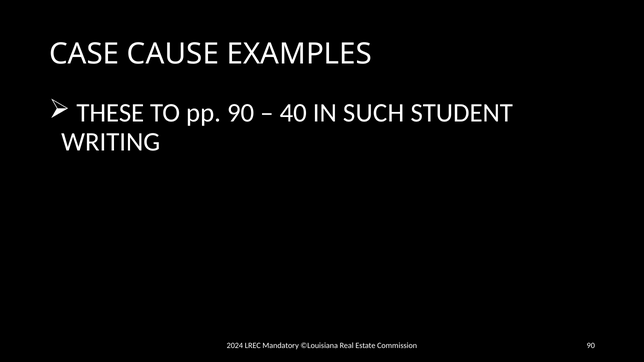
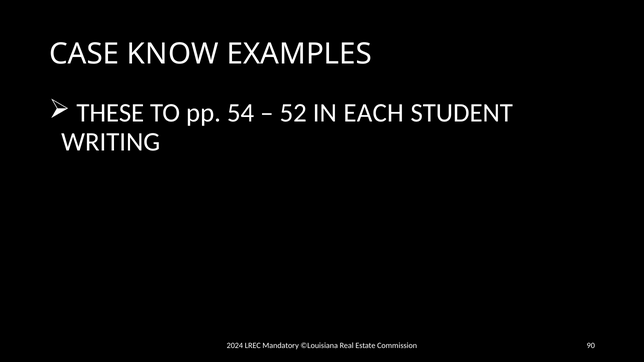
CAUSE: CAUSE -> KNOW
pp 90: 90 -> 54
40: 40 -> 52
SUCH: SUCH -> EACH
